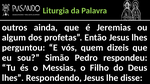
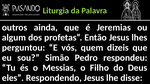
lhes at (13, 78): lhes -> eles
